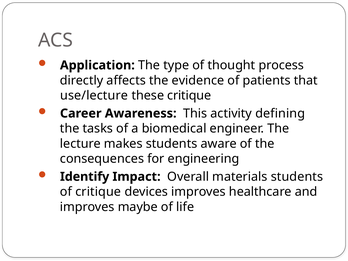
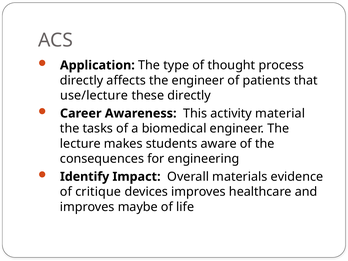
the evidence: evidence -> engineer
these critique: critique -> directly
defining: defining -> material
materials students: students -> evidence
